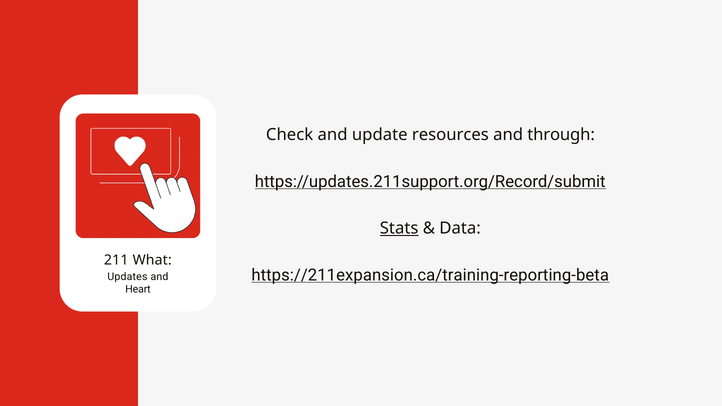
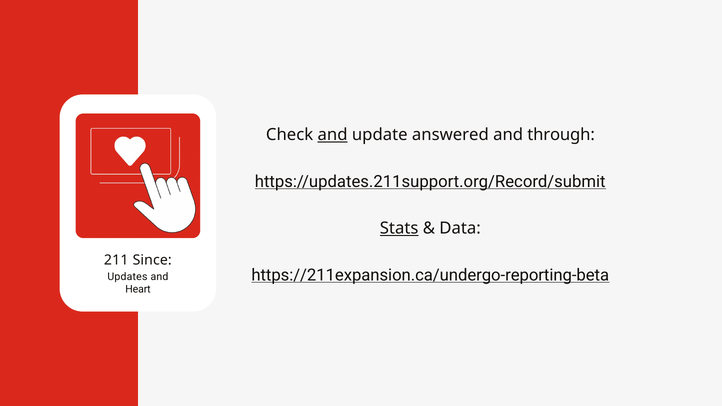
and at (333, 135) underline: none -> present
resources: resources -> answered
What: What -> Since
https://211expansion.ca/training-reporting-beta: https://211expansion.ca/training-reporting-beta -> https://211expansion.ca/undergo-reporting-beta
